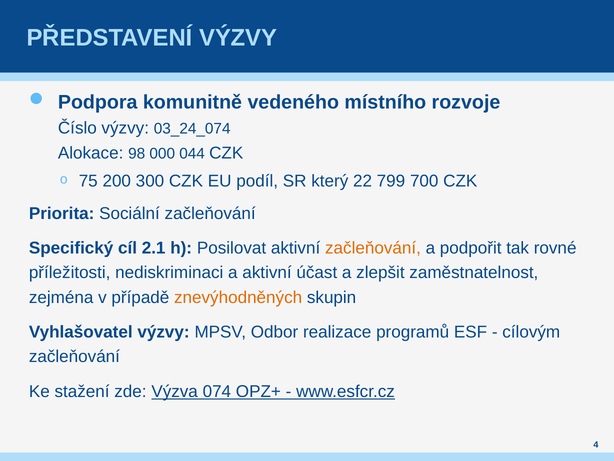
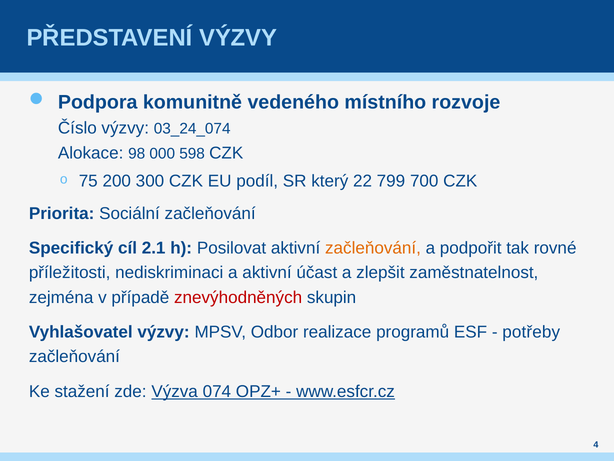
044: 044 -> 598
znevýhodněných colour: orange -> red
cílovým: cílovým -> potřeby
